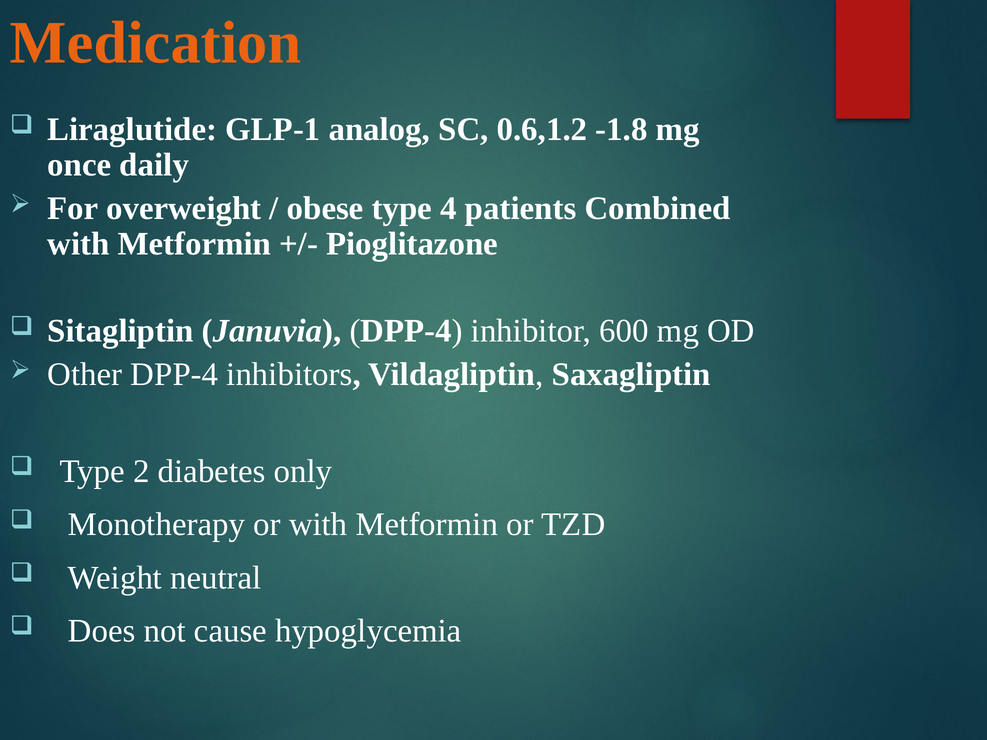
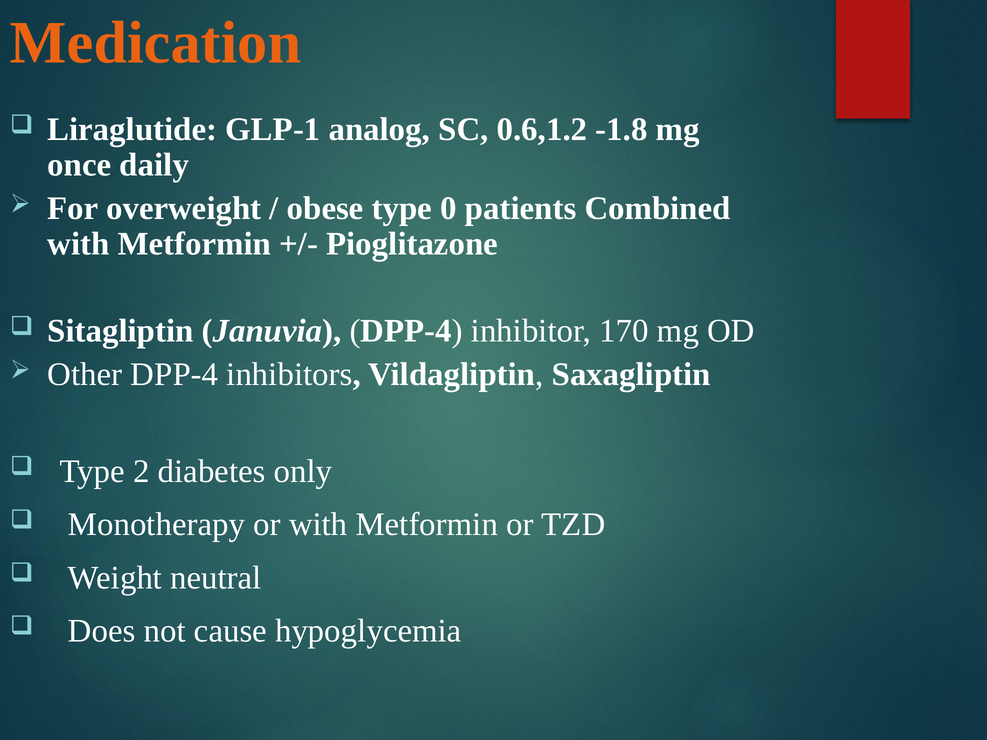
4: 4 -> 0
600: 600 -> 170
